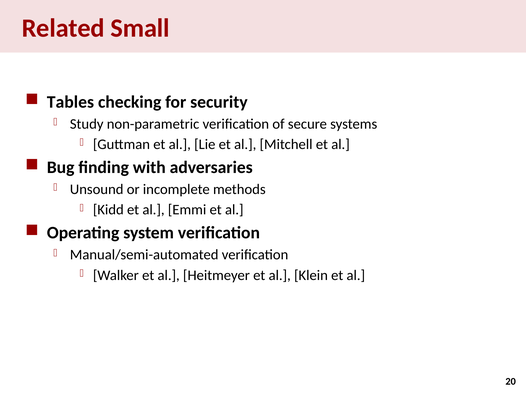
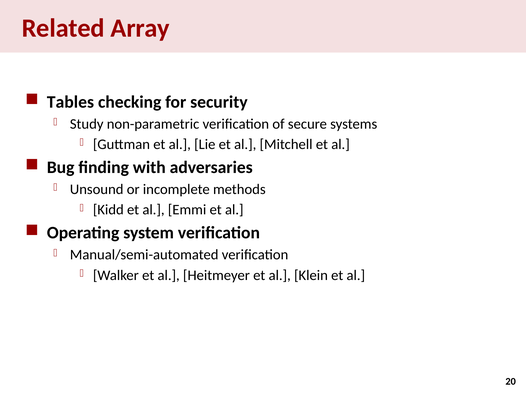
Small: Small -> Array
